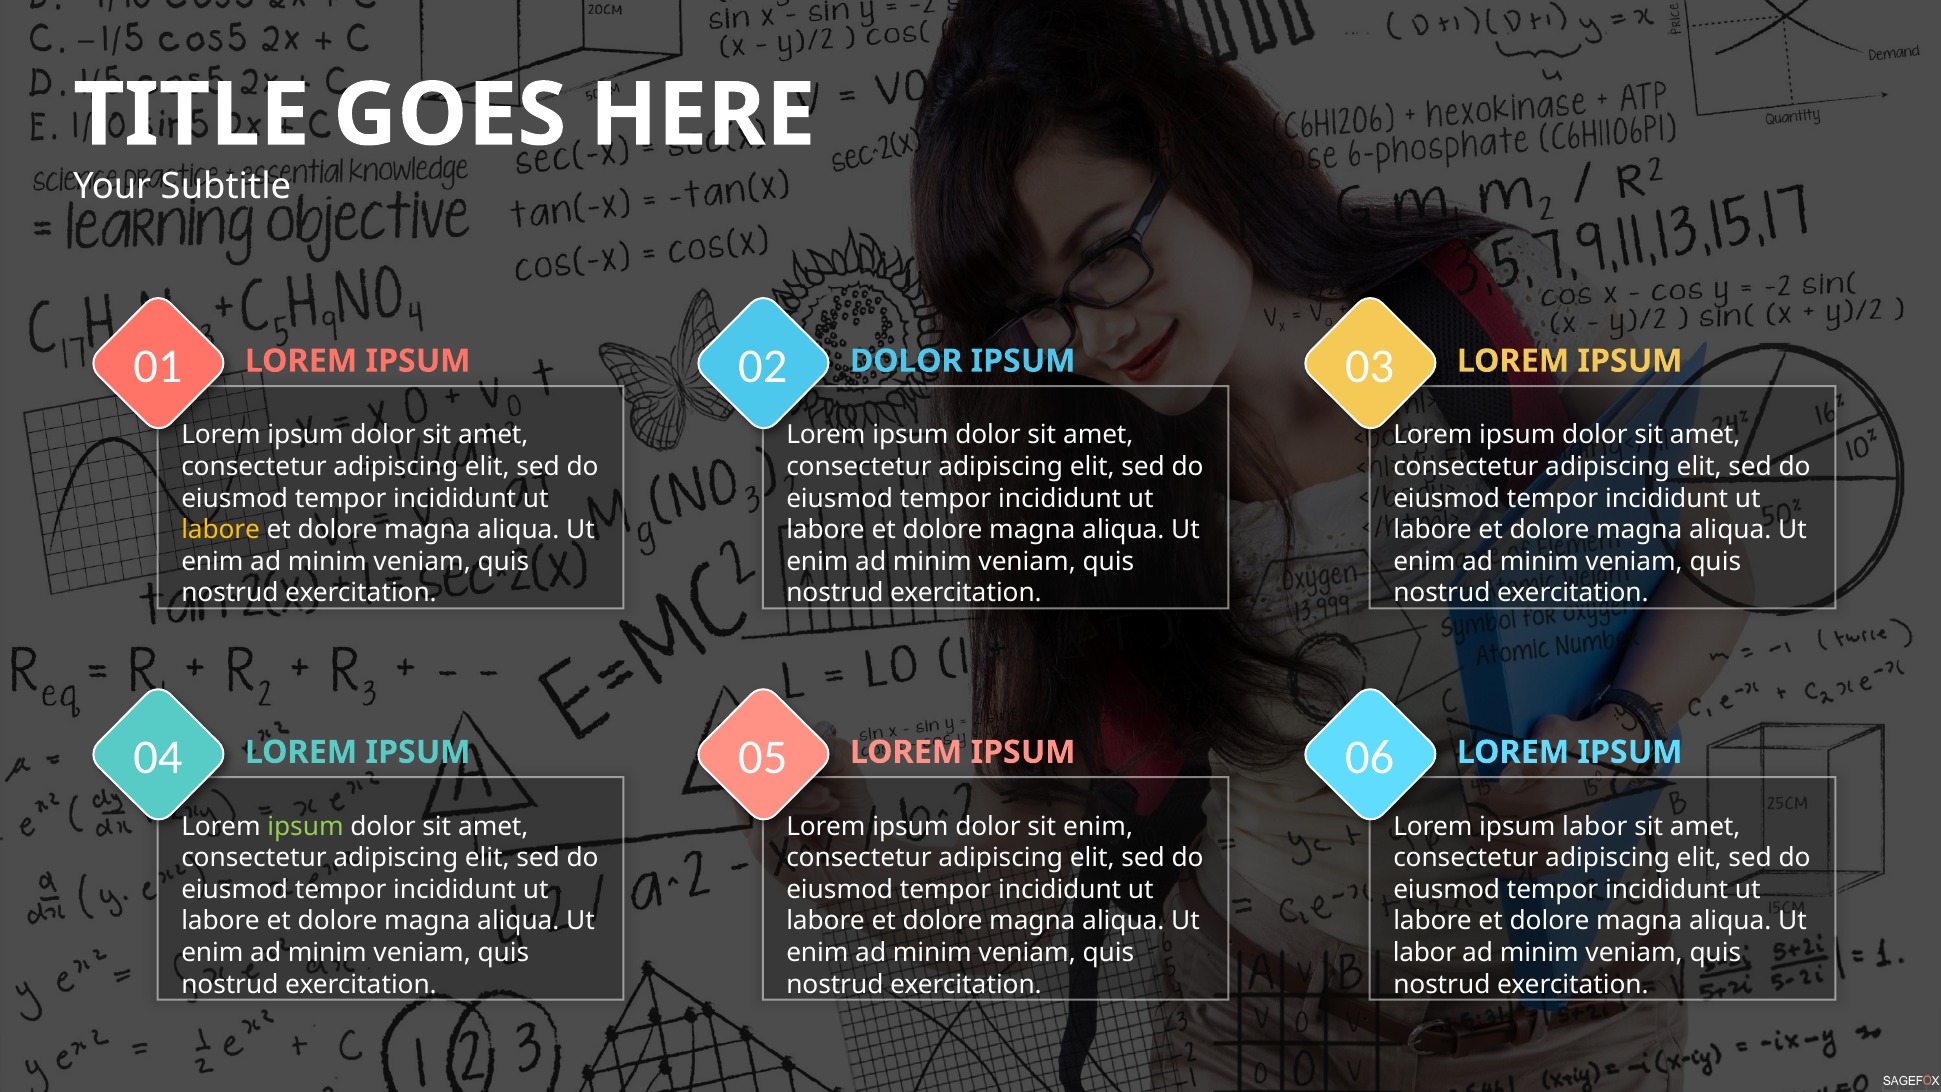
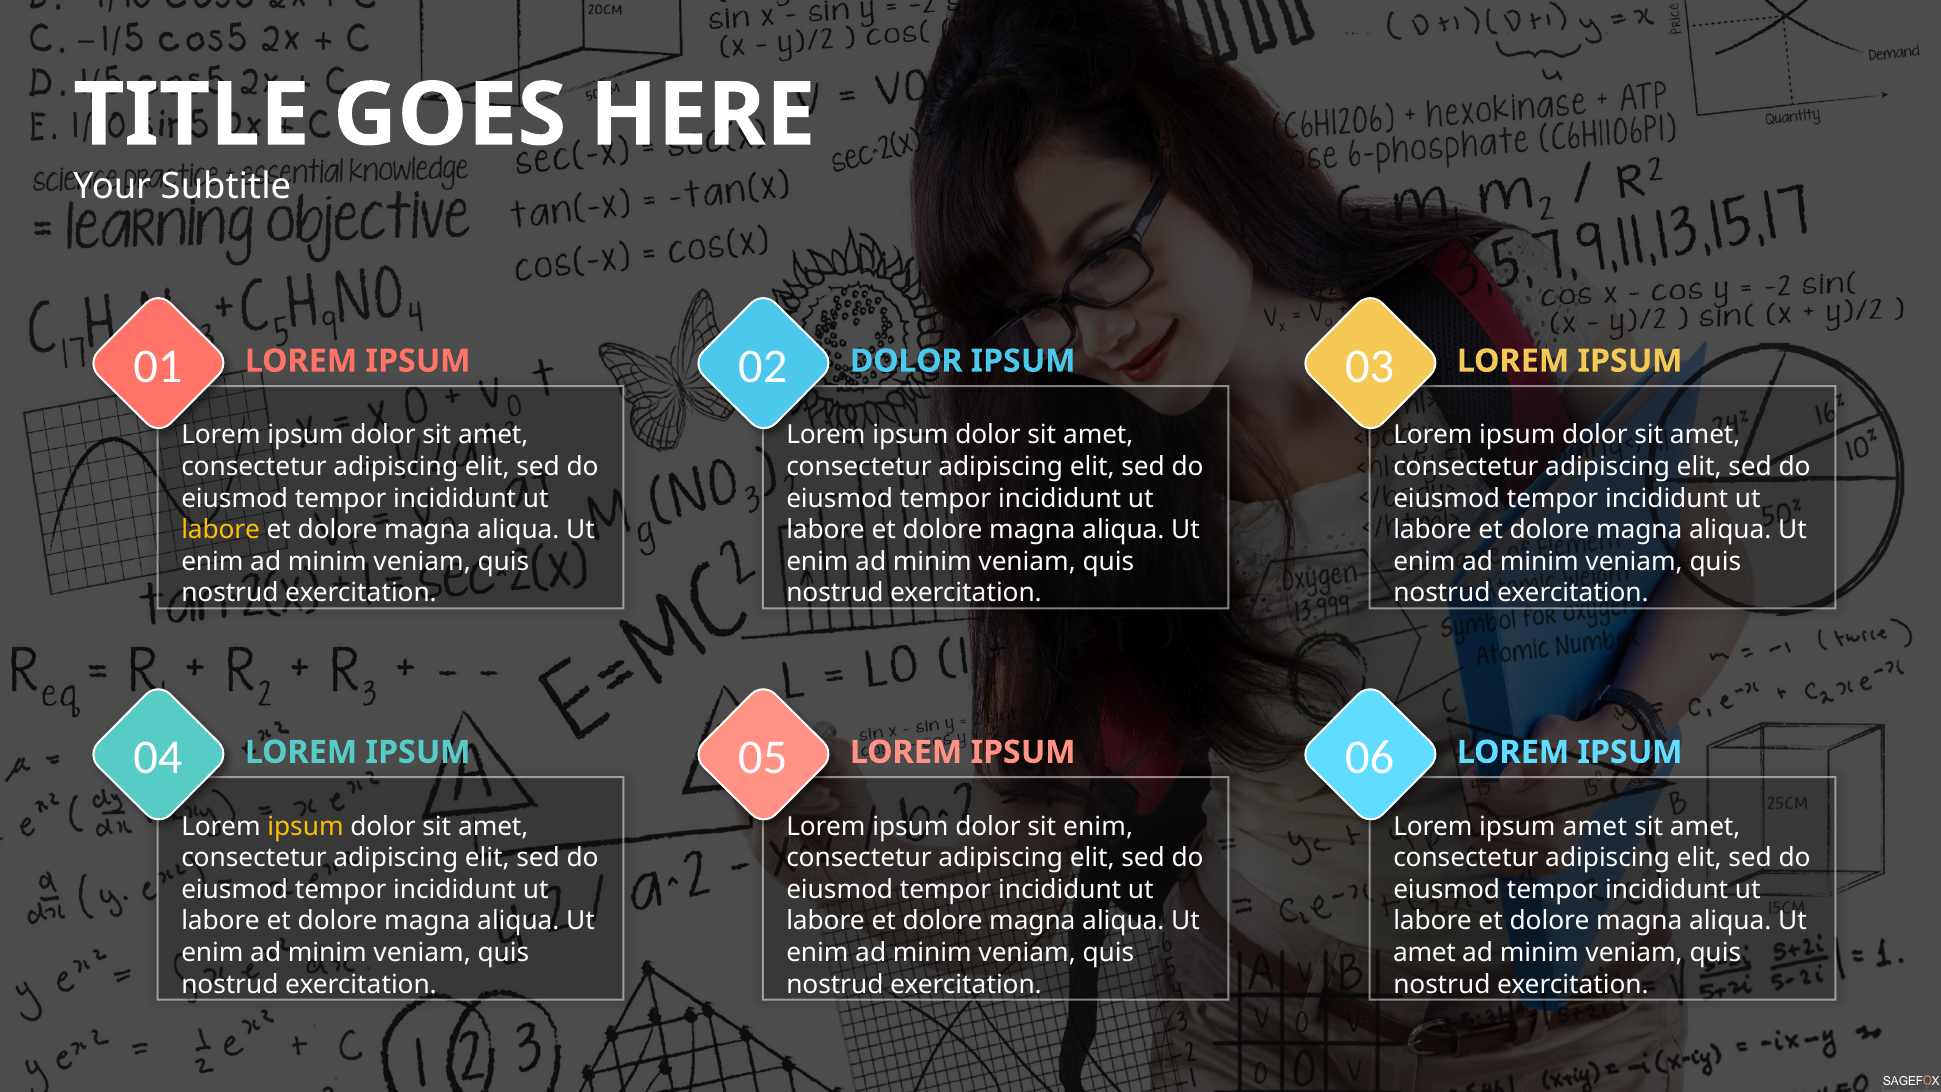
ipsum at (305, 826) colour: light green -> yellow
ipsum labor: labor -> amet
labor at (1424, 953): labor -> amet
